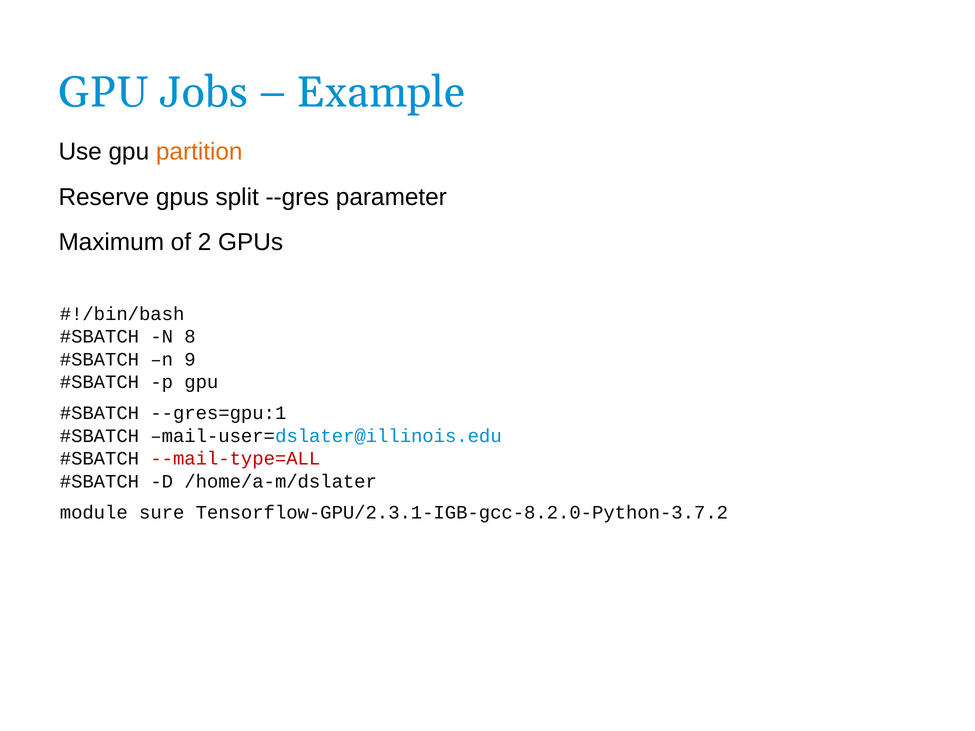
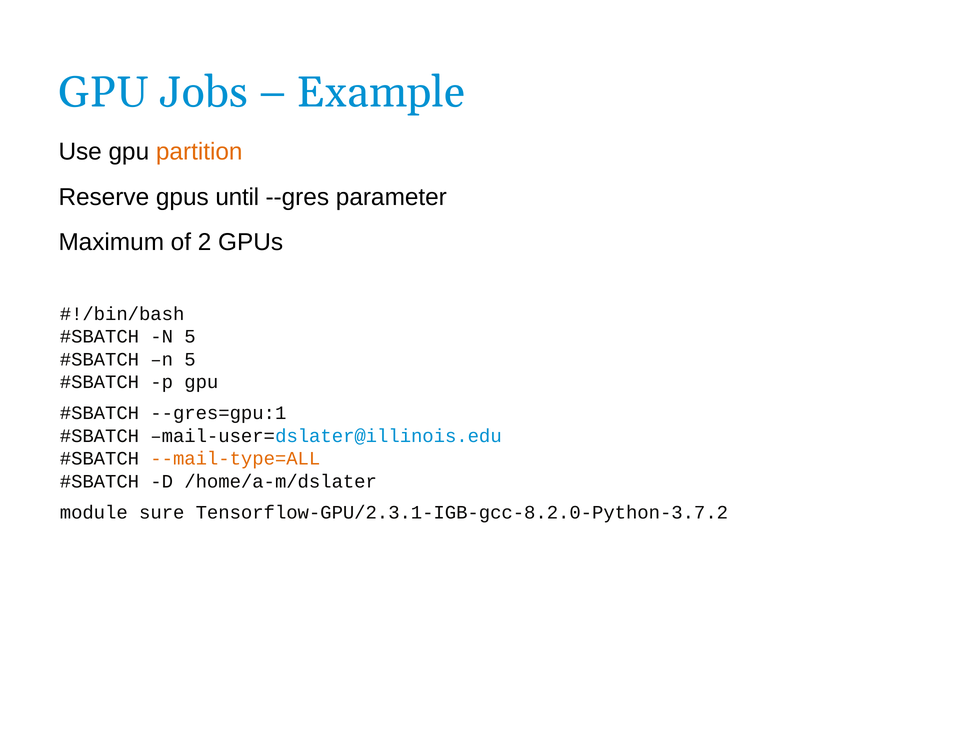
split: split -> until
8 at (190, 337): 8 -> 5
9 at (190, 359): 9 -> 5
--mail-type=ALL colour: red -> orange
